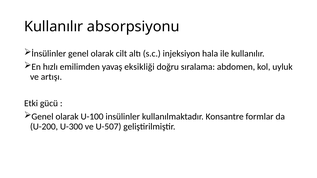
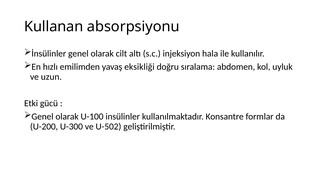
Kullanılır at (54, 27): Kullanılır -> Kullanan
artışı: artışı -> uzun
U-507: U-507 -> U-502
